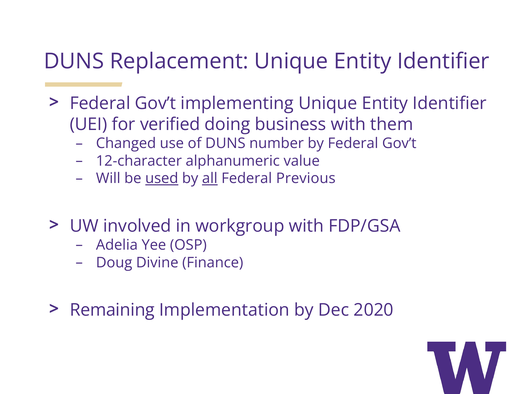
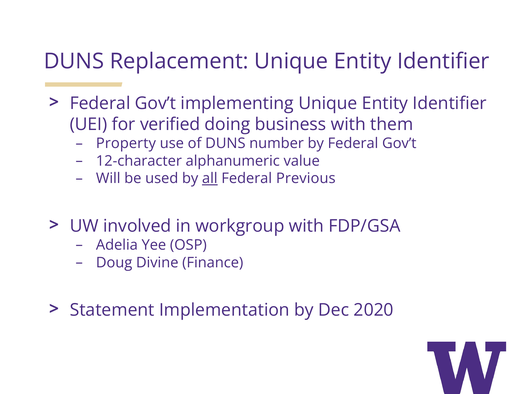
Changed: Changed -> Property
used underline: present -> none
Remaining: Remaining -> Statement
